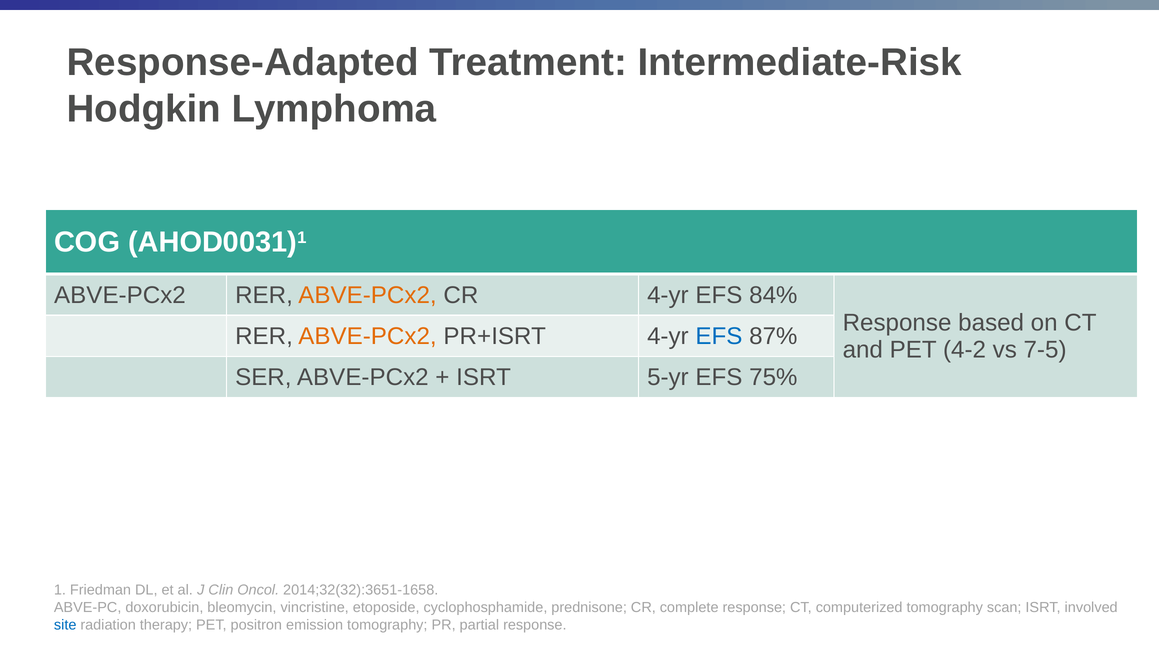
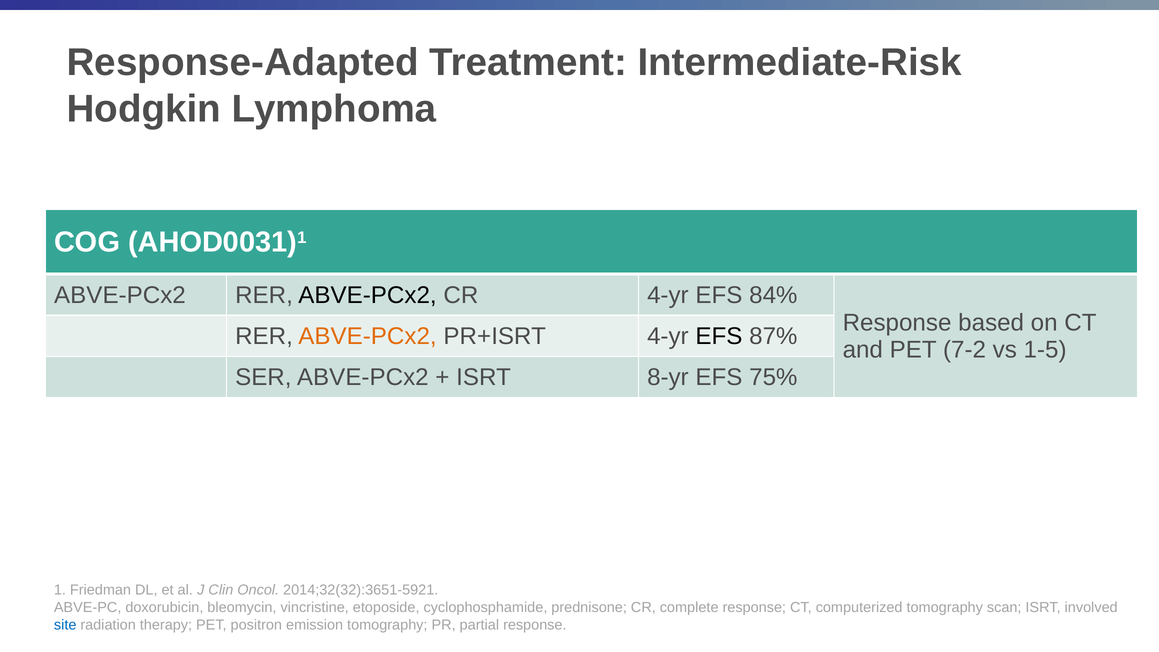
ABVE-PCx2 at (368, 295) colour: orange -> black
EFS at (719, 336) colour: blue -> black
4-2: 4-2 -> 7-2
7-5: 7-5 -> 1-5
5-yr: 5-yr -> 8-yr
2014;32(32):3651-1658: 2014;32(32):3651-1658 -> 2014;32(32):3651-5921
